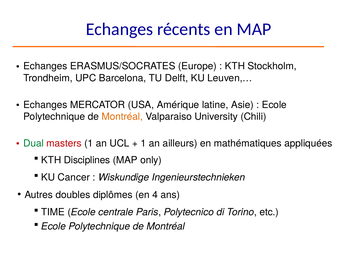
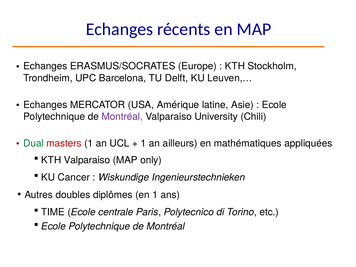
Montréal at (122, 117) colour: orange -> purple
KTH Disciplines: Disciplines -> Valparaiso
en 4: 4 -> 1
